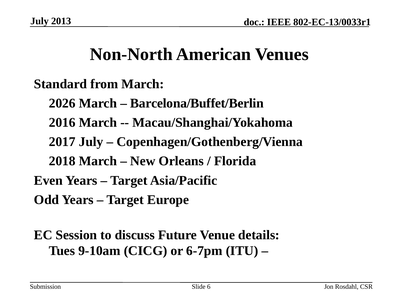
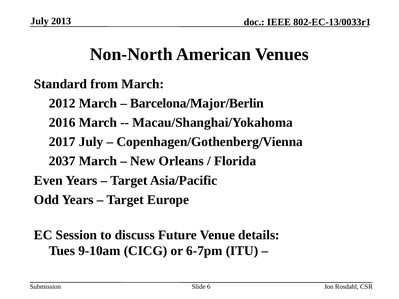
2026: 2026 -> 2012
Barcelona/Buffet/Berlin: Barcelona/Buffet/Berlin -> Barcelona/Major/Berlin
2018: 2018 -> 2037
